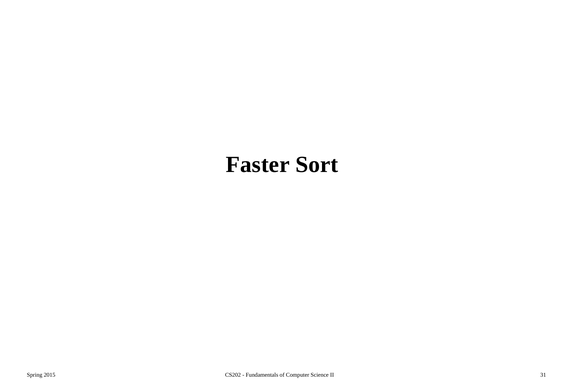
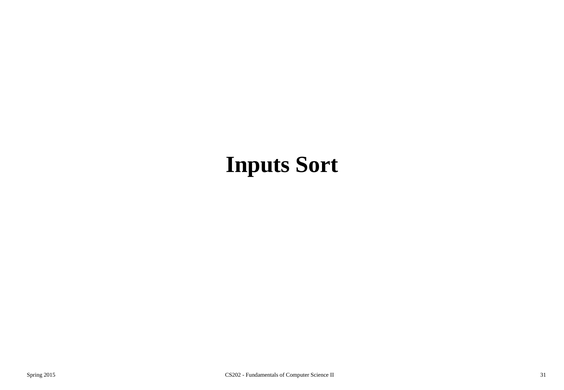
Faster: Faster -> Inputs
